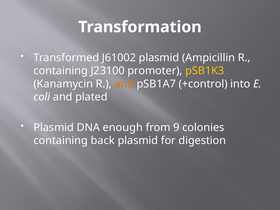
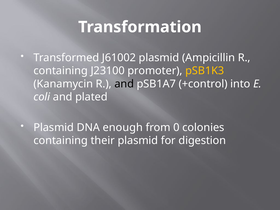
and at (124, 84) colour: orange -> black
9: 9 -> 0
back: back -> their
